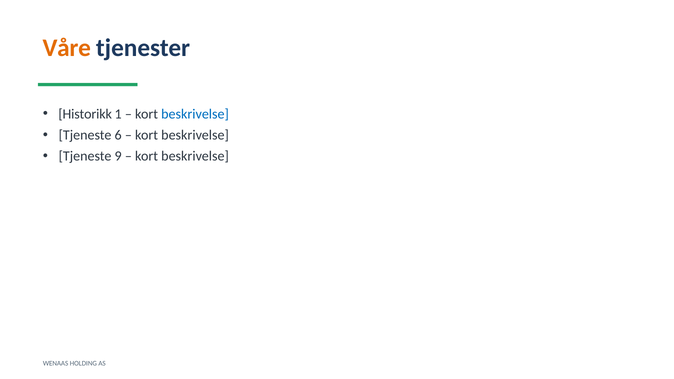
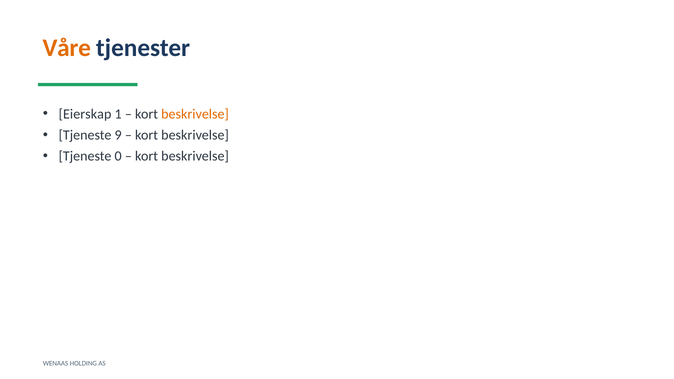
Historikk: Historikk -> Eierskap
beskrivelse at (195, 114) colour: blue -> orange
6: 6 -> 9
9: 9 -> 0
